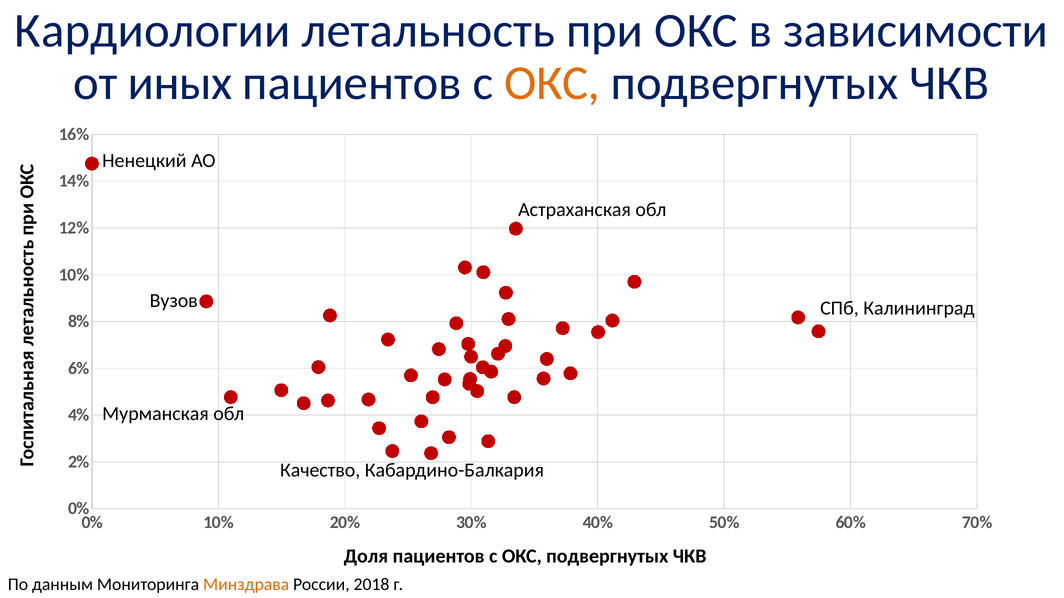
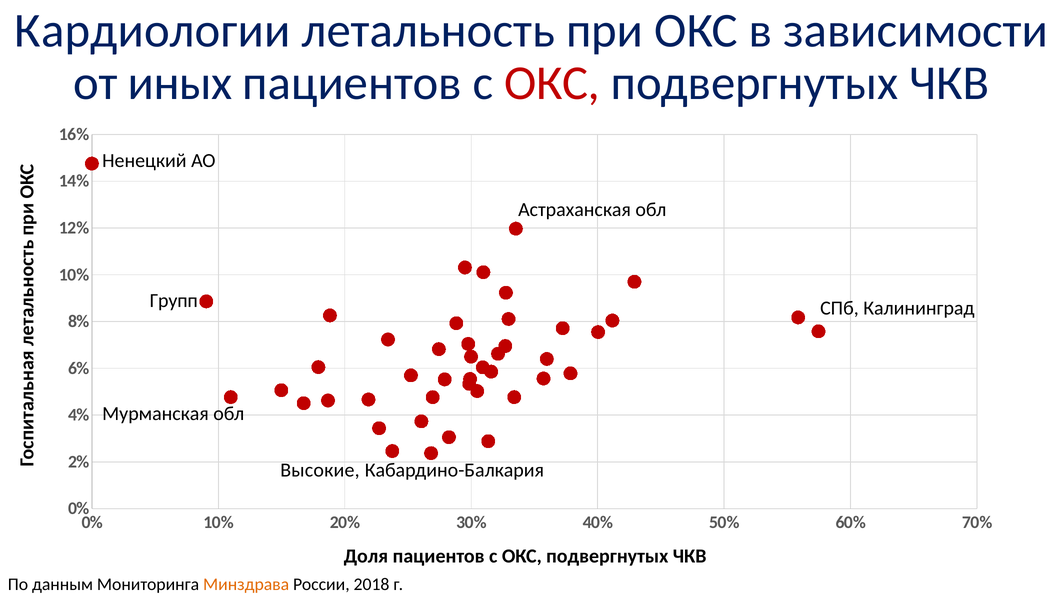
ОКС at (552, 83) colour: orange -> red
Вузов: Вузов -> Групп
Качество: Качество -> Высокие
